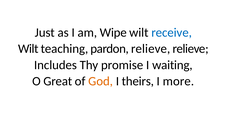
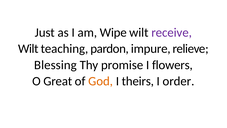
receive colour: blue -> purple
pardon relieve: relieve -> impure
Includes: Includes -> Blessing
waiting: waiting -> flowers
more: more -> order
